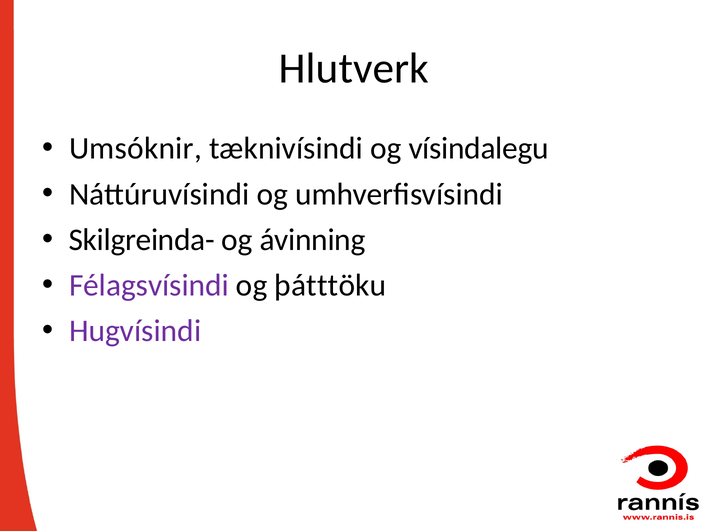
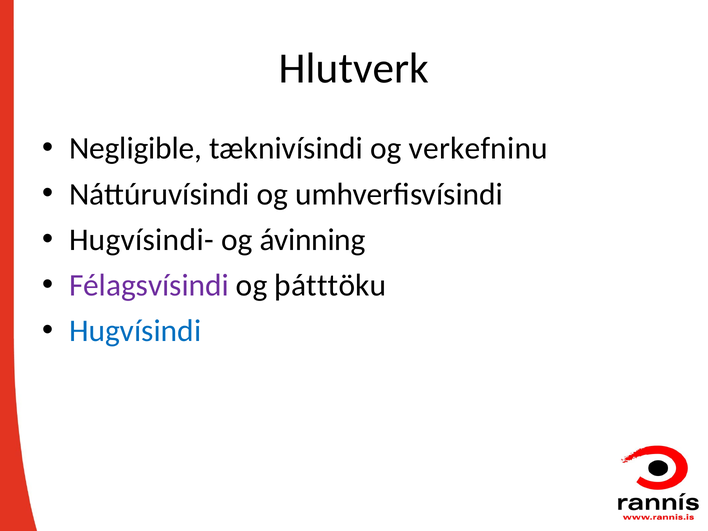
Umsóknir: Umsóknir -> Negligible
vísindalegu: vísindalegu -> verkefninu
Skilgreinda-: Skilgreinda- -> Hugvísindi-
Hugvísindi colour: purple -> blue
